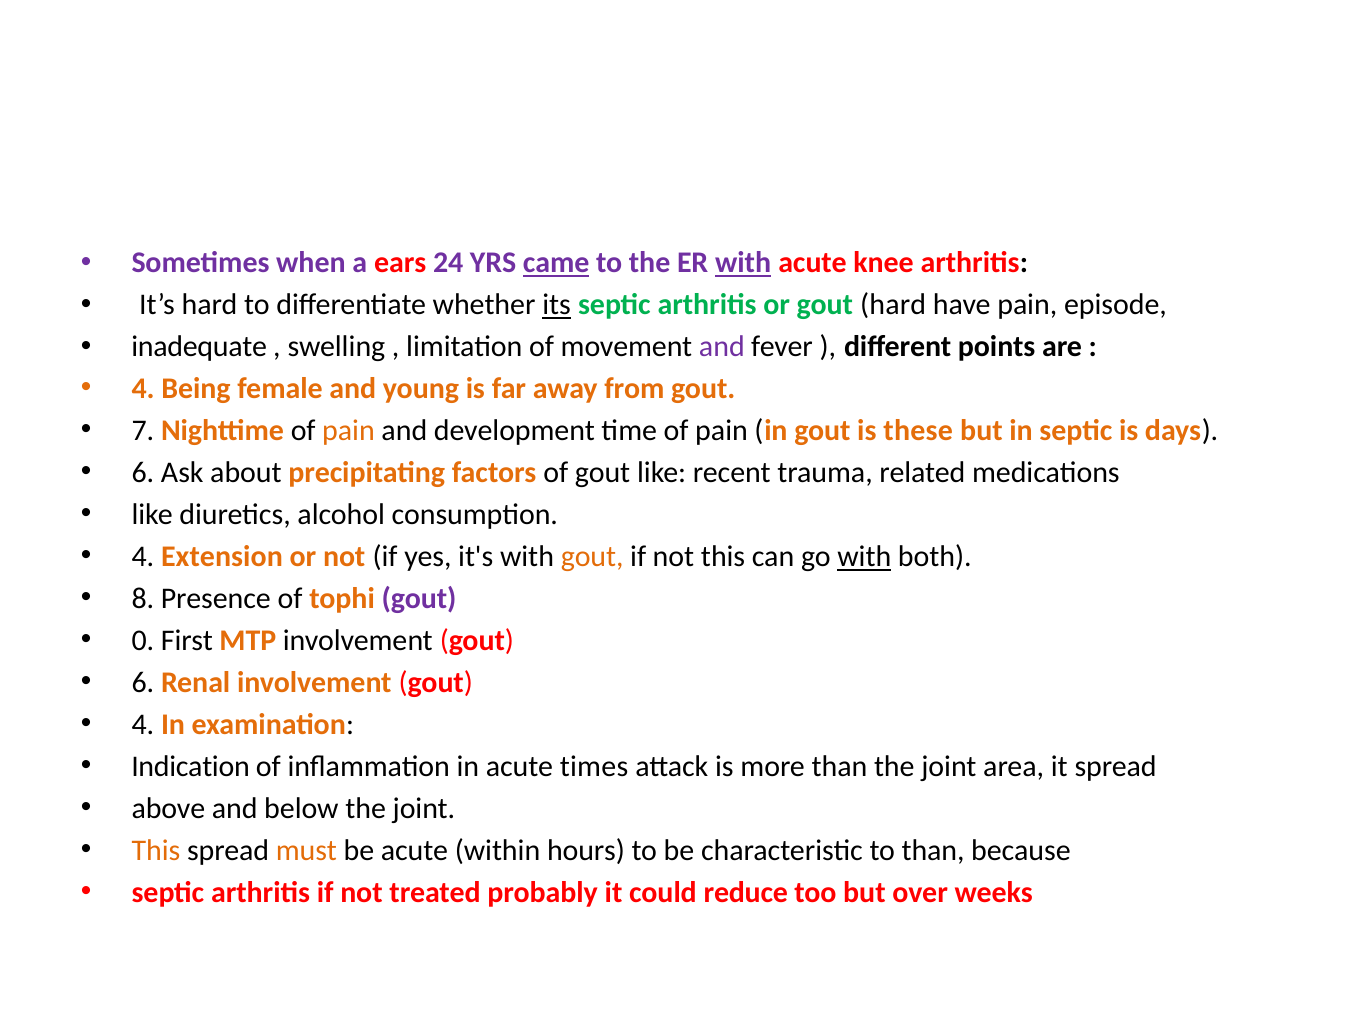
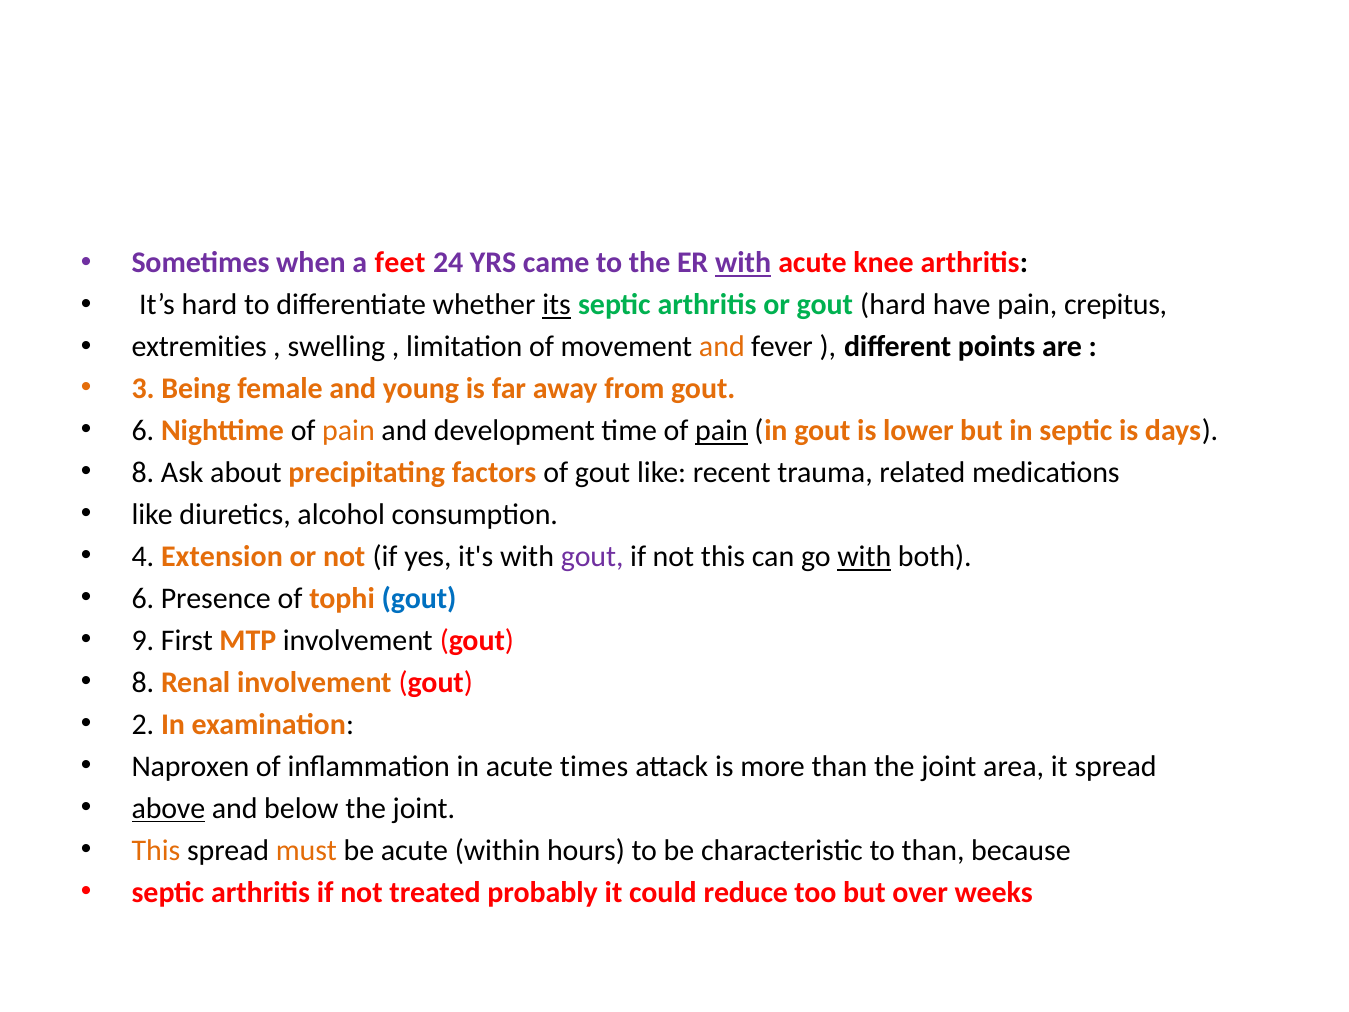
ears: ears -> feet
came underline: present -> none
episode: episode -> crepitus
inadequate: inadequate -> extremities
and at (722, 347) colour: purple -> orange
4 at (143, 389): 4 -> 3
7 at (143, 431): 7 -> 6
pain at (722, 431) underline: none -> present
these: these -> lower
6 at (143, 473): 6 -> 8
gout at (592, 557) colour: orange -> purple
8 at (143, 599): 8 -> 6
gout at (419, 599) colour: purple -> blue
0: 0 -> 9
6 at (143, 682): 6 -> 8
4 at (143, 724): 4 -> 2
Indication: Indication -> Naproxen
above underline: none -> present
